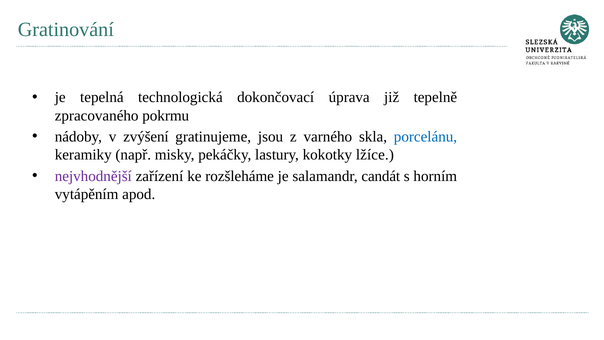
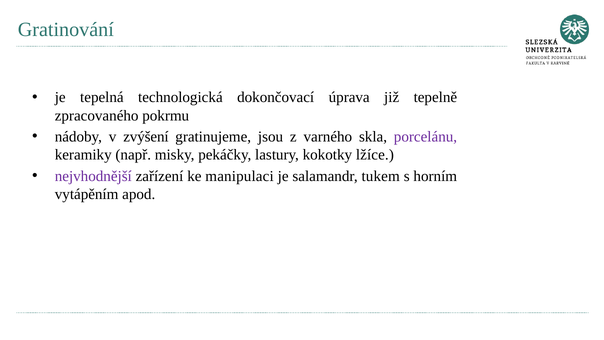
porcelánu colour: blue -> purple
rozšleháme: rozšleháme -> manipulaci
candát: candát -> tukem
